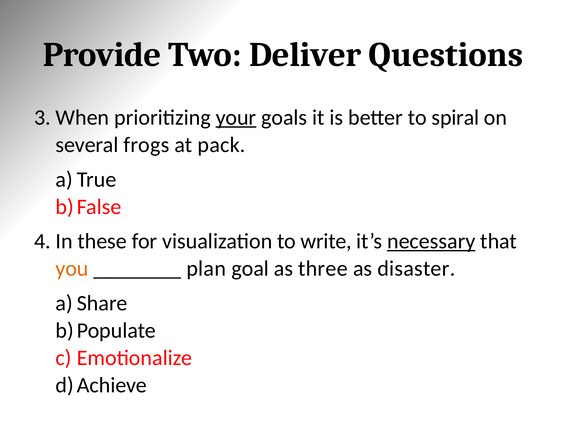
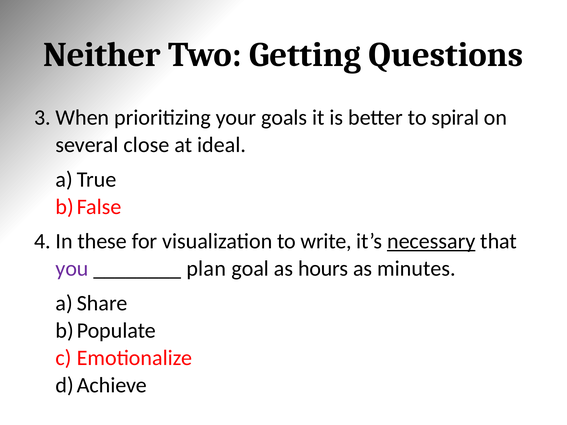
Provide: Provide -> Neither
Deliver: Deliver -> Getting
your underline: present -> none
frogs: frogs -> close
pack: pack -> ideal
you colour: orange -> purple
three: three -> hours
disaster: disaster -> minutes
